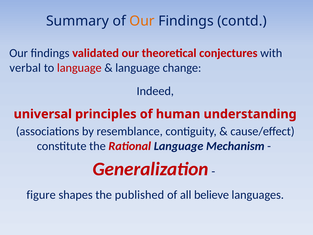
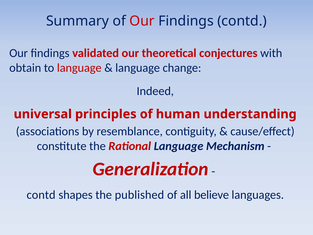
Our at (142, 21) colour: orange -> red
verbal: verbal -> obtain
figure at (41, 195): figure -> contd
